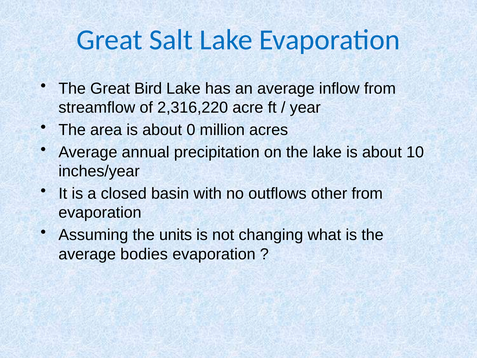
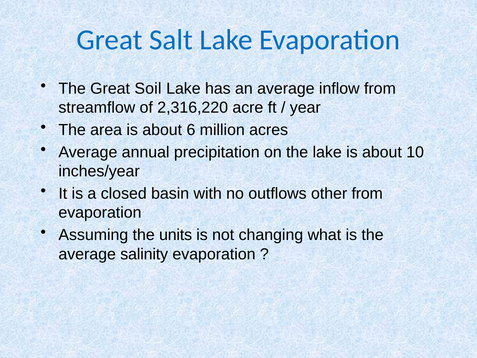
Bird: Bird -> Soil
0: 0 -> 6
bodies: bodies -> salinity
